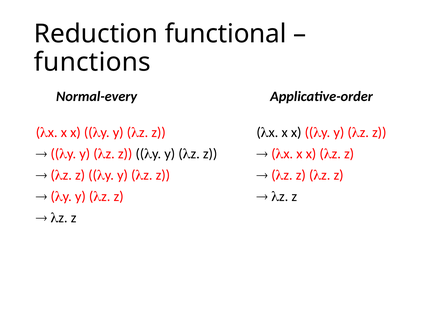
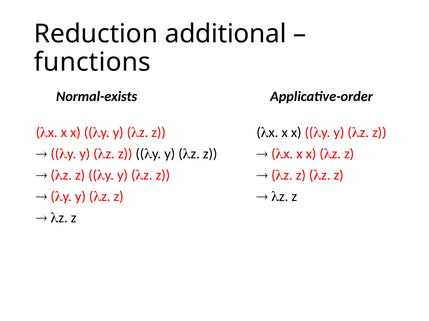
functional: functional -> additional
Normal-every: Normal-every -> Normal-exists
